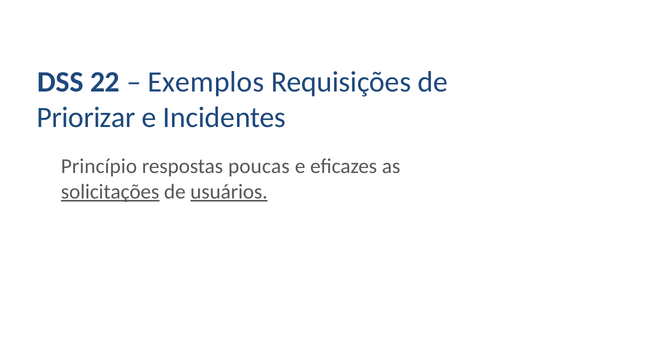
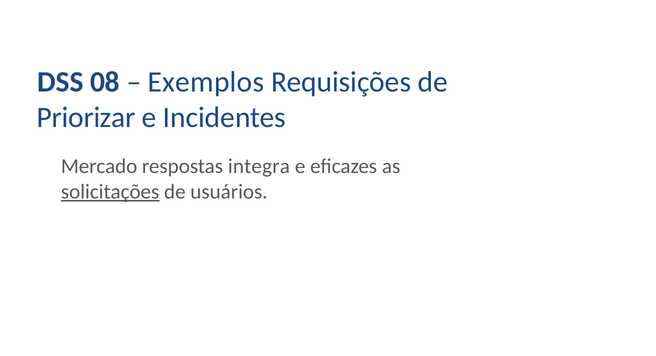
22: 22 -> 08
Princípio: Princípio -> Mercado
poucas: poucas -> integra
usuários underline: present -> none
